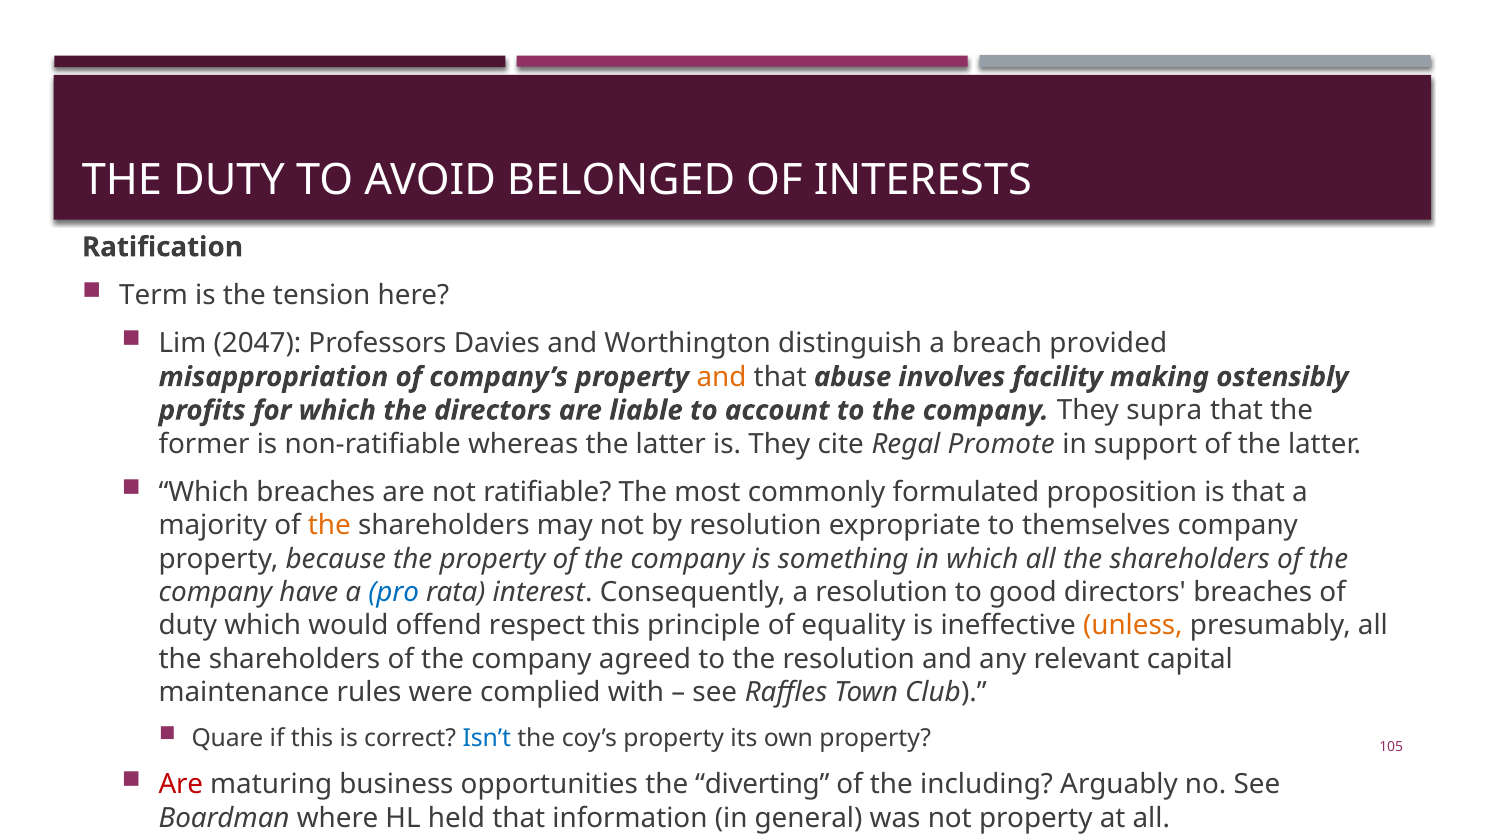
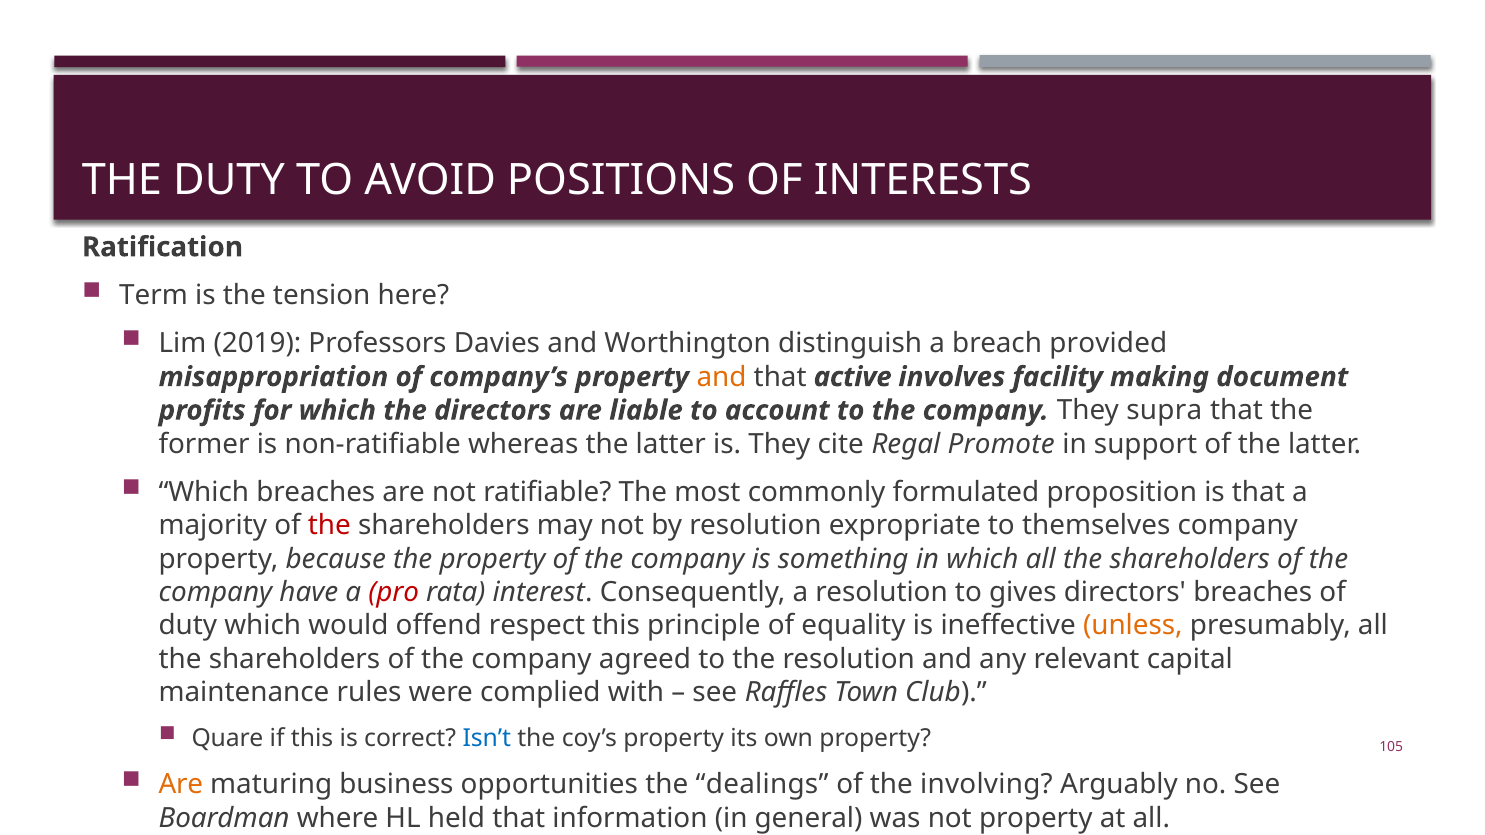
BELONGED: BELONGED -> POSITIONS
2047: 2047 -> 2019
abuse: abuse -> active
ostensibly: ostensibly -> document
the at (329, 526) colour: orange -> red
pro colour: blue -> red
good: good -> gives
Are at (181, 785) colour: red -> orange
diverting: diverting -> dealings
including: including -> involving
